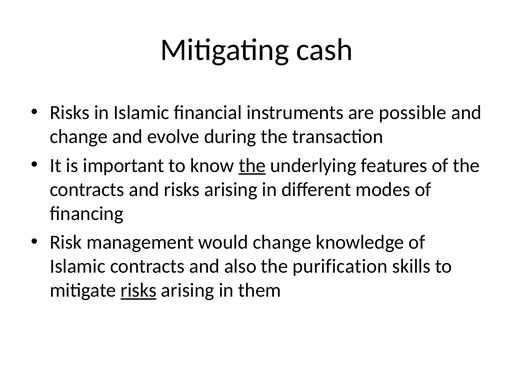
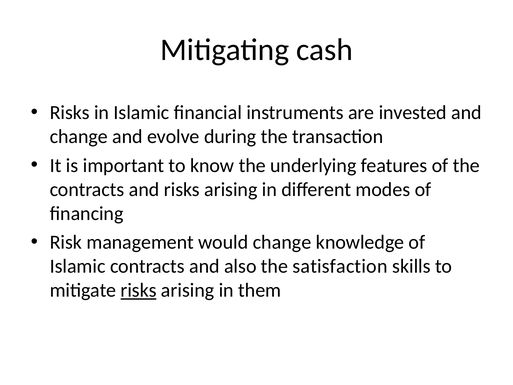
possible: possible -> invested
the at (252, 165) underline: present -> none
purification: purification -> satisfaction
